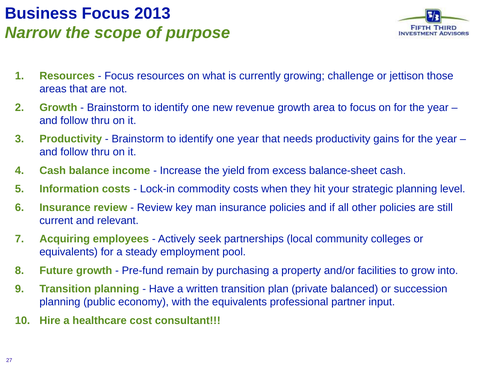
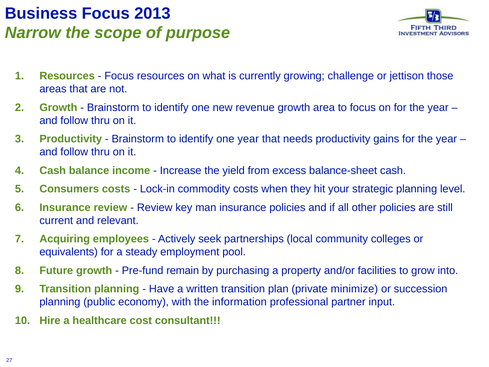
Information: Information -> Consumers
balanced: balanced -> minimize
the equivalents: equivalents -> information
